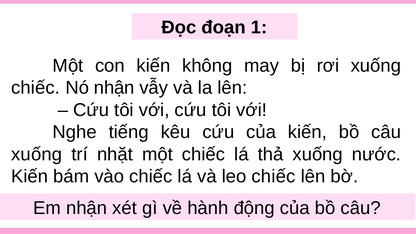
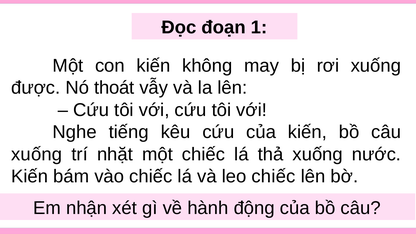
chiếc at (36, 88): chiếc -> được
Nó nhận: nhận -> thoát
